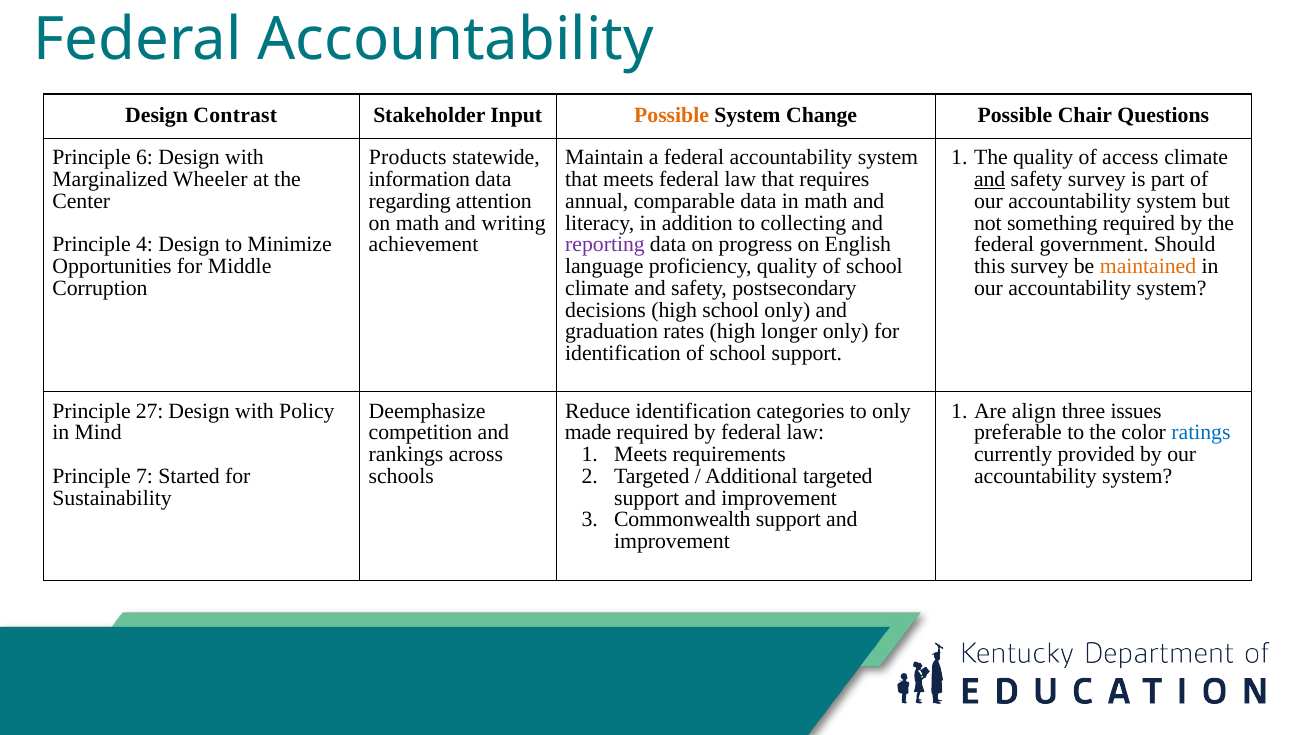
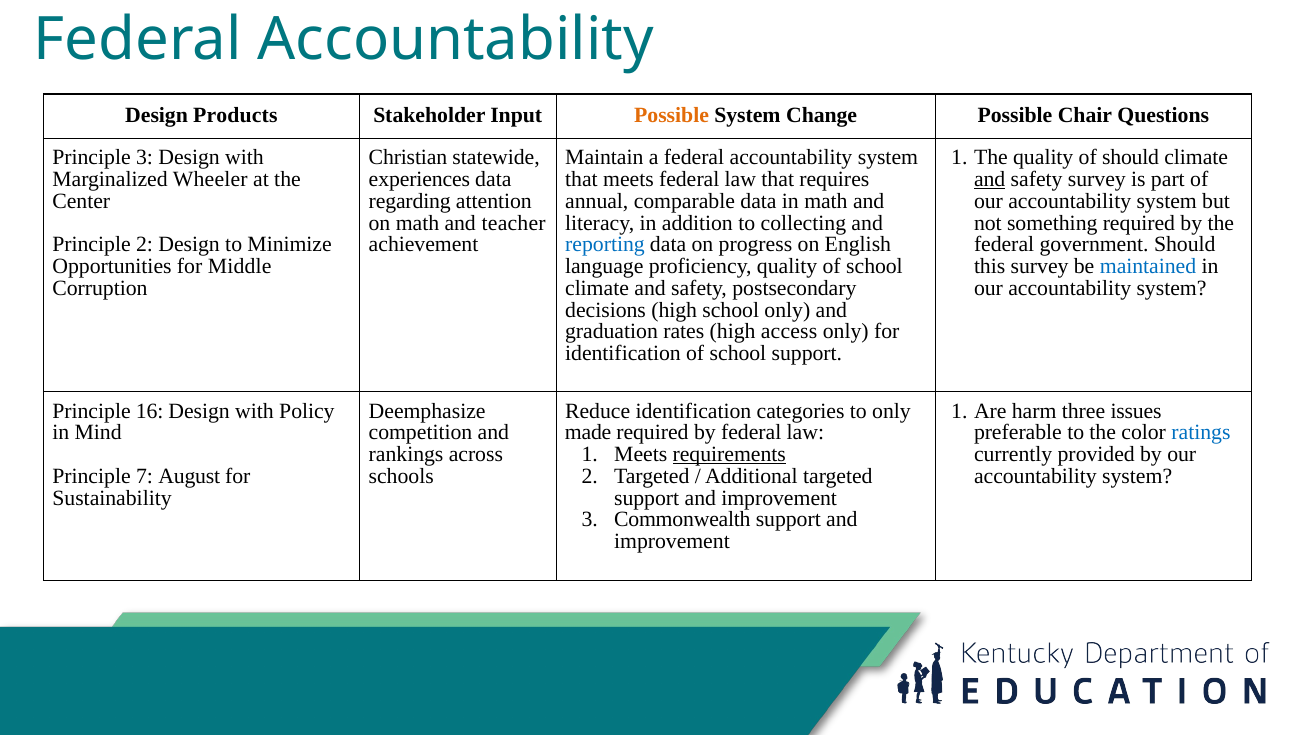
Contrast: Contrast -> Products
Principle 6: 6 -> 3
Products: Products -> Christian
of access: access -> should
information: information -> experiences
writing: writing -> teacher
Principle 4: 4 -> 2
reporting colour: purple -> blue
maintained colour: orange -> blue
longer: longer -> access
27: 27 -> 16
align: align -> harm
requirements underline: none -> present
Started: Started -> August
